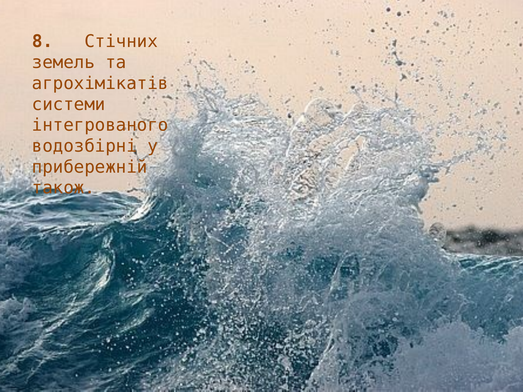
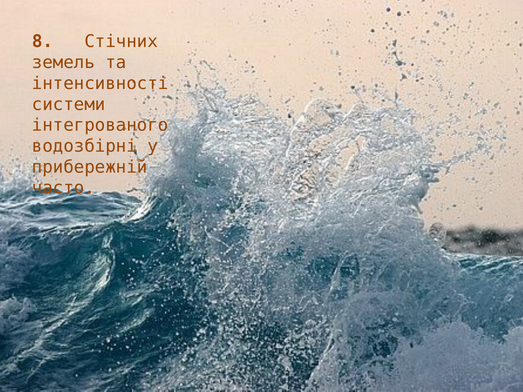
агрохімікатів: агрохімікатів -> інтенсивності
також: також -> часто
